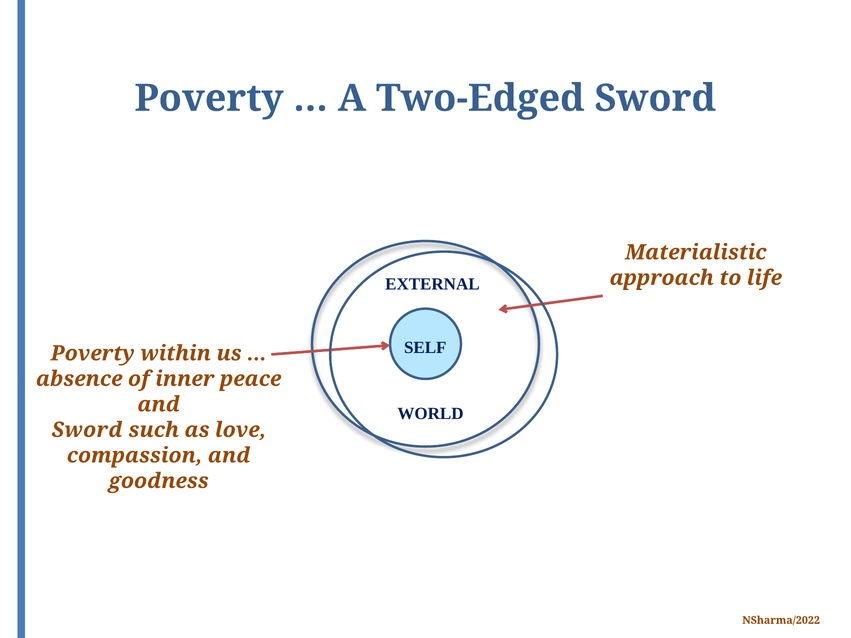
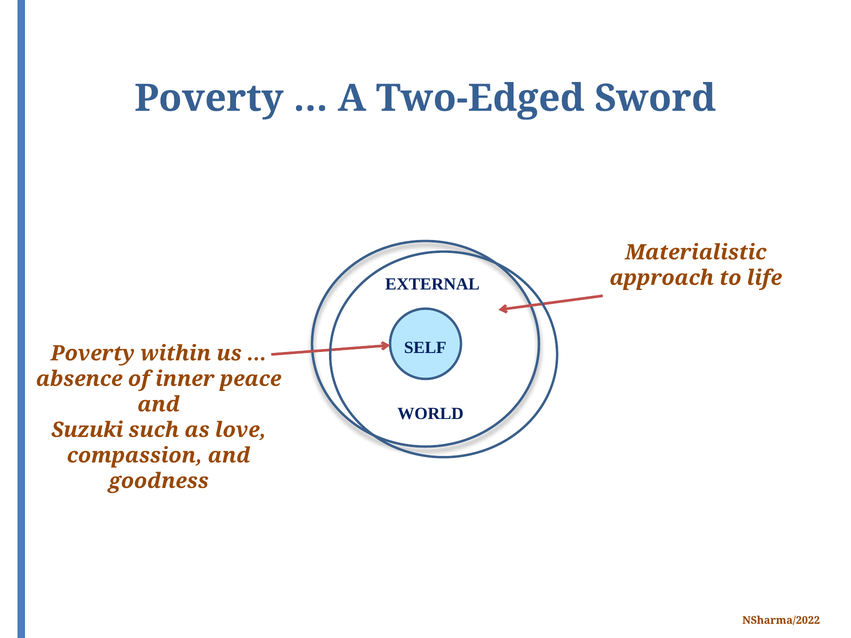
Sword at (87, 430): Sword -> Suzuki
